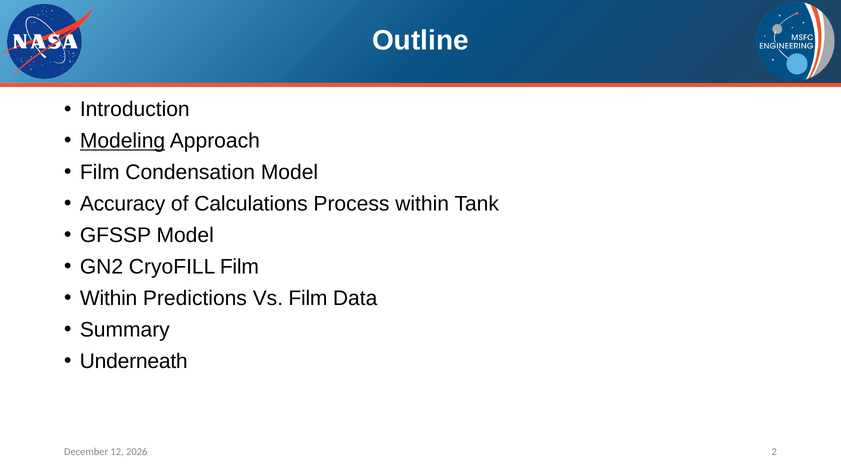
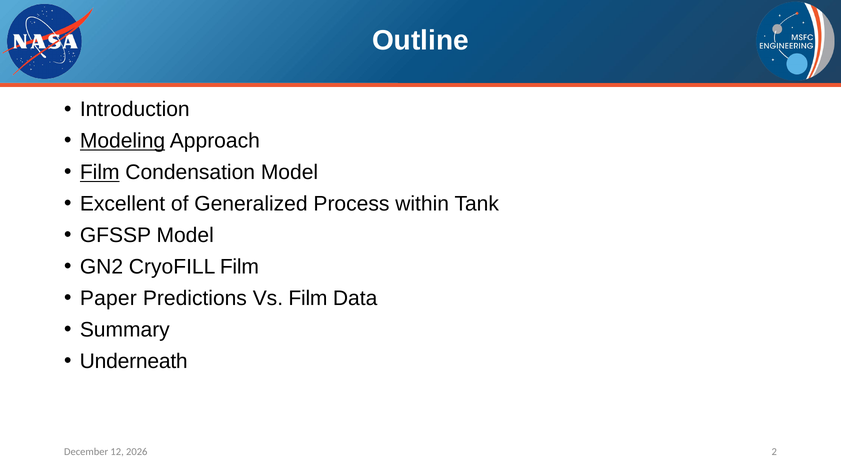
Film at (100, 172) underline: none -> present
Accuracy: Accuracy -> Excellent
Calculations: Calculations -> Generalized
Within at (109, 298): Within -> Paper
